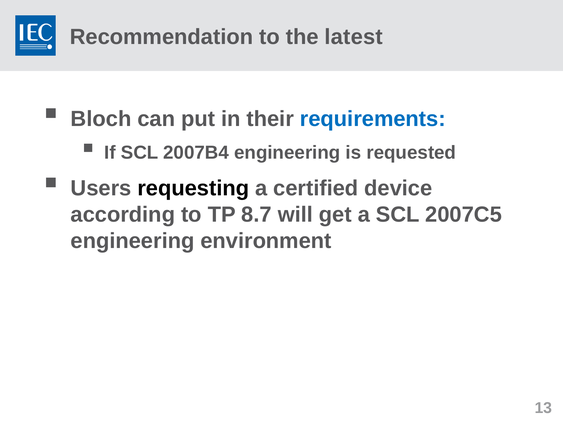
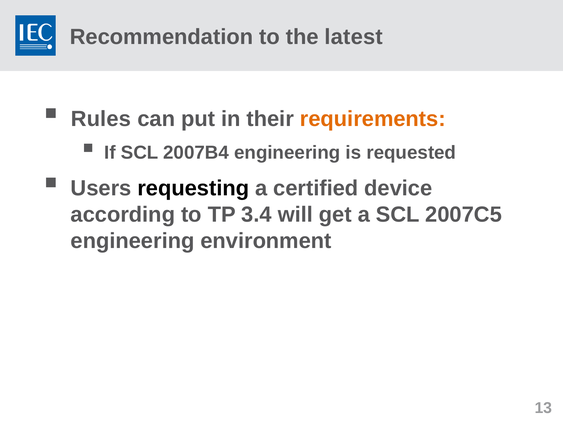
Bloch: Bloch -> Rules
requirements colour: blue -> orange
8.7: 8.7 -> 3.4
